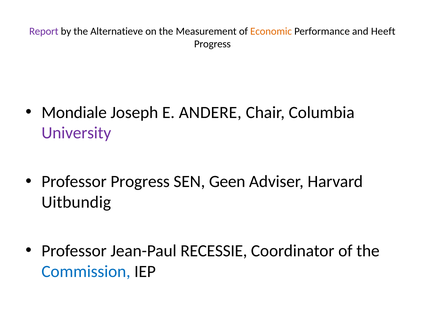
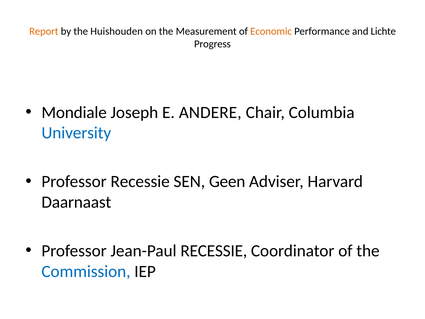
Report colour: purple -> orange
Alternatieve: Alternatieve -> Huishouden
Heeft: Heeft -> Lichte
University colour: purple -> blue
Professor Progress: Progress -> Recessie
Uitbundig: Uitbundig -> Daarnaast
